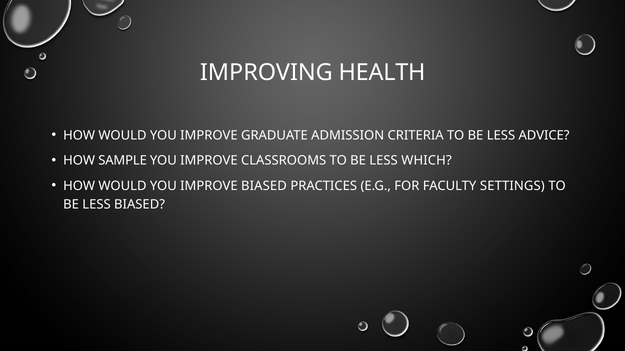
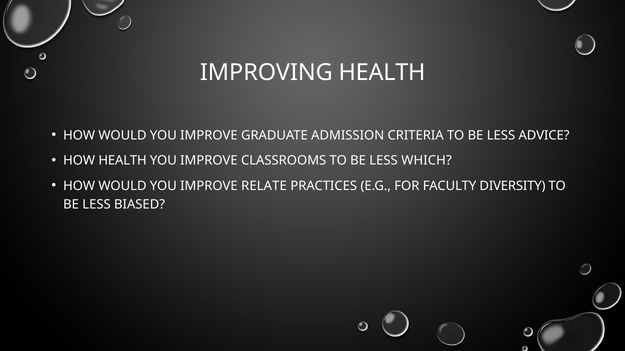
HOW SAMPLE: SAMPLE -> HEALTH
IMPROVE BIASED: BIASED -> RELATE
SETTINGS: SETTINGS -> DIVERSITY
